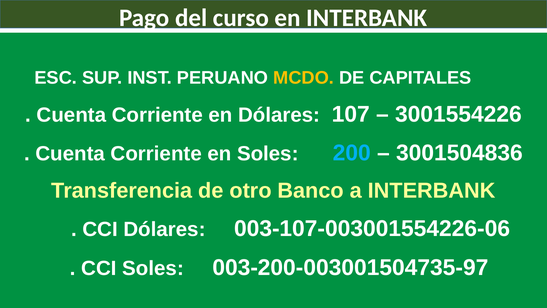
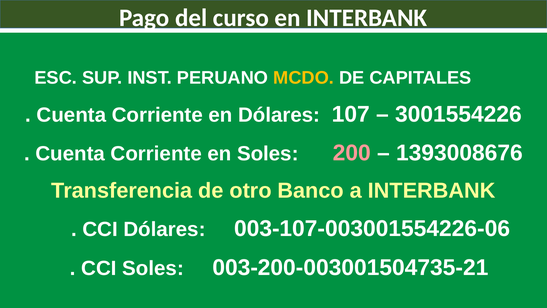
200 colour: light blue -> pink
3001504836: 3001504836 -> 1393008676
003-200-003001504735-97: 003-200-003001504735-97 -> 003-200-003001504735-21
